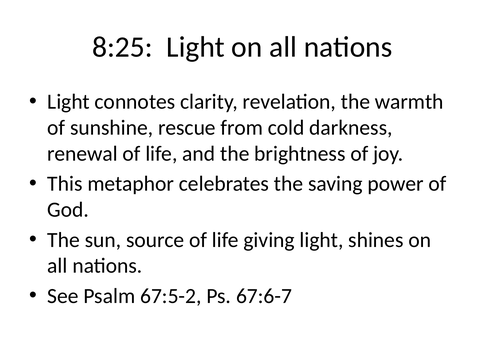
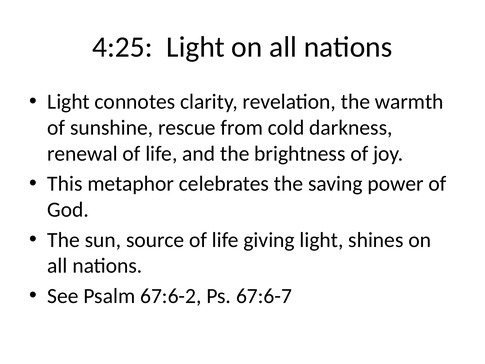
8:25: 8:25 -> 4:25
67:5-2: 67:5-2 -> 67:6-2
